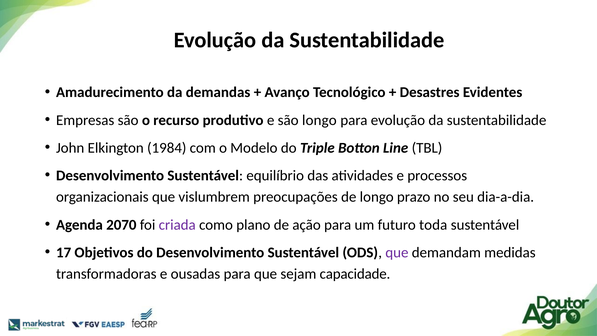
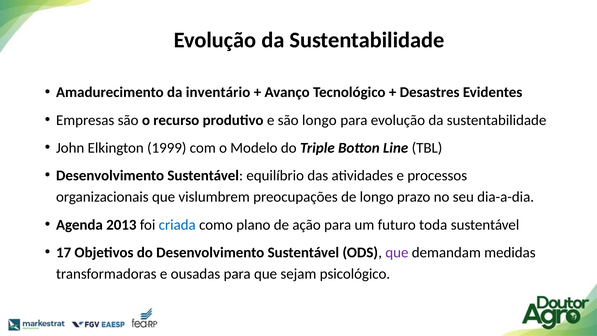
demandas: demandas -> inventário
1984: 1984 -> 1999
2070: 2070 -> 2013
criada colour: purple -> blue
capacidade: capacidade -> psicológico
